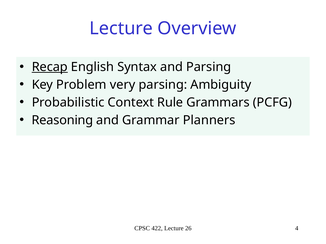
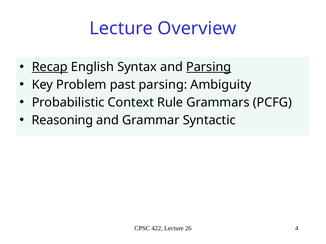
Parsing at (209, 67) underline: none -> present
very: very -> past
Planners: Planners -> Syntactic
